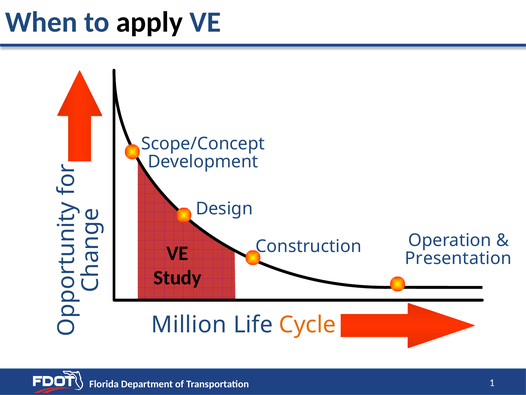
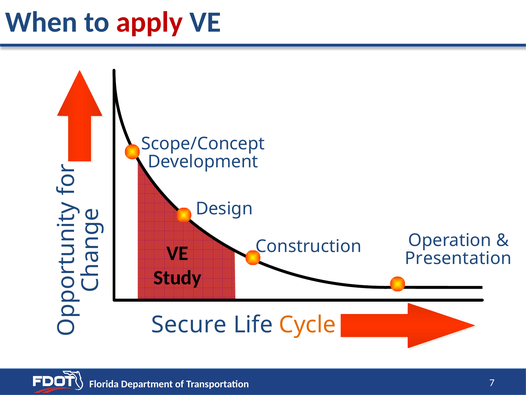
apply colour: black -> red
Million: Million -> Secure
1: 1 -> 7
